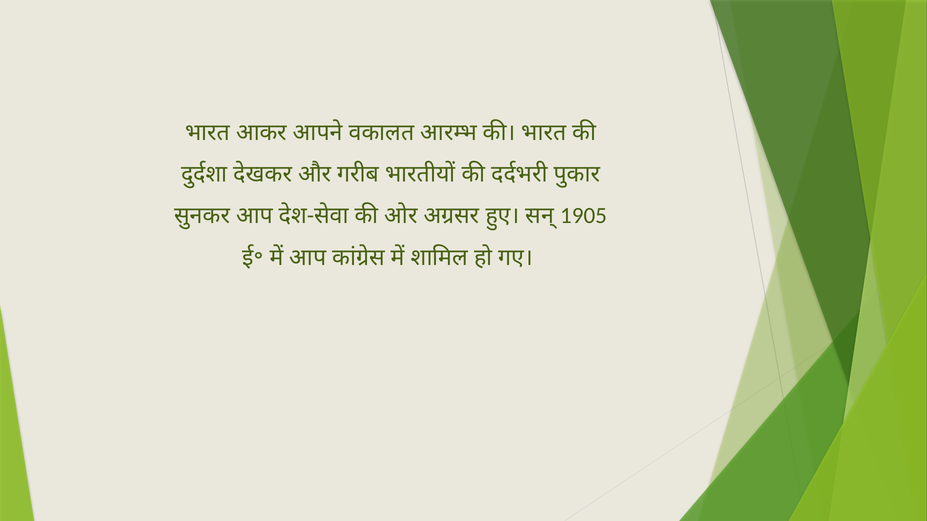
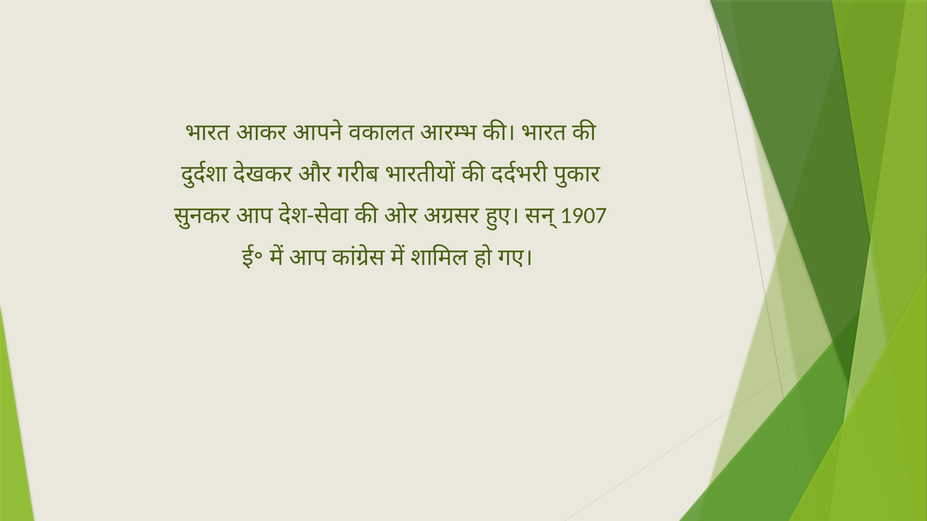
1905: 1905 -> 1907
